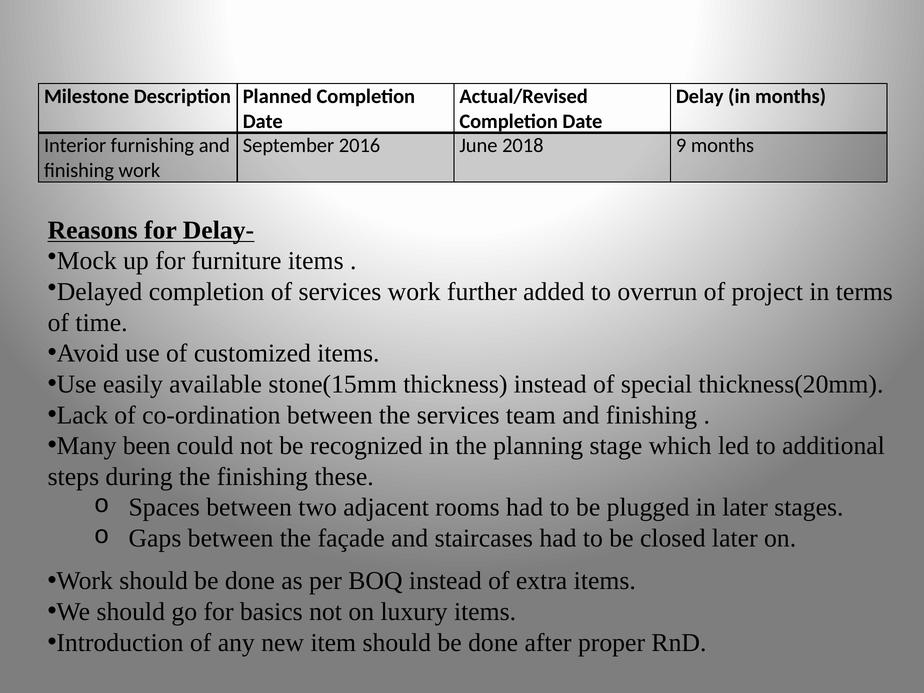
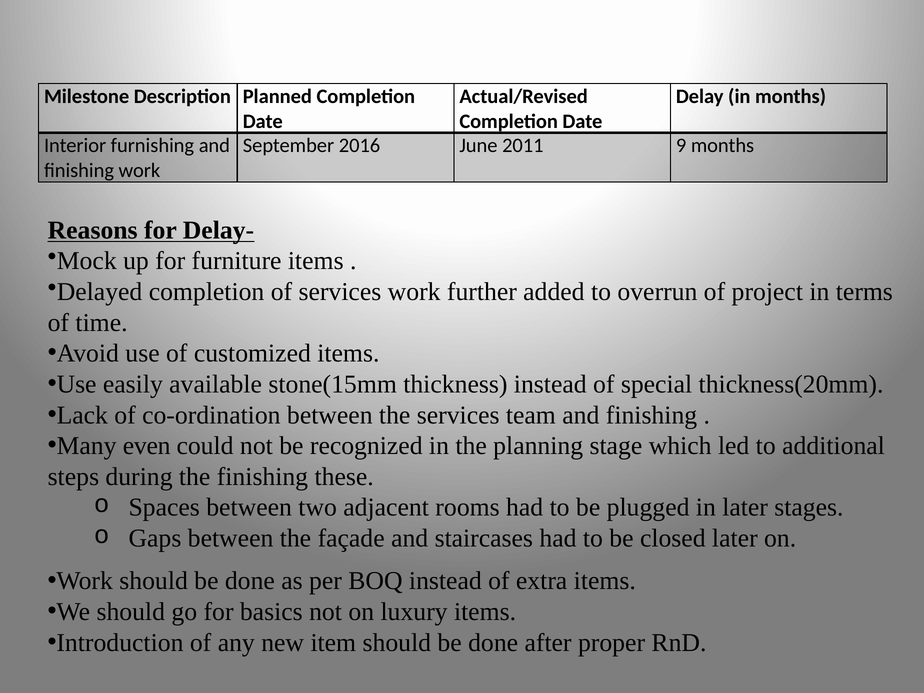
2018: 2018 -> 2011
been: been -> even
